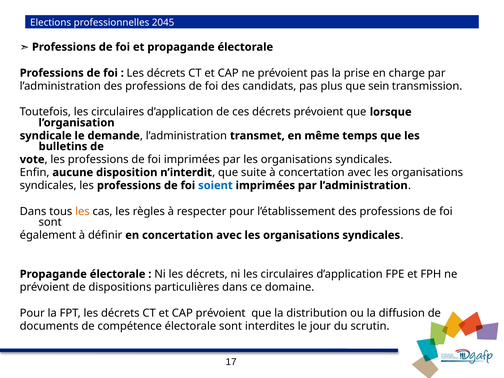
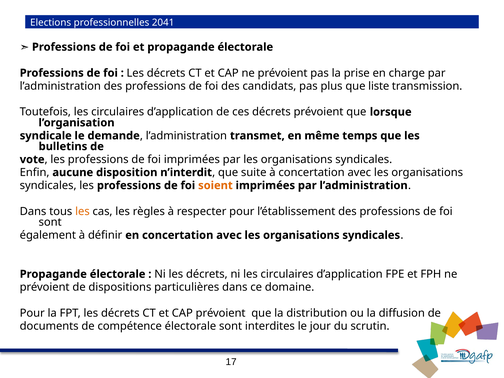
2045: 2045 -> 2041
sein: sein -> liste
soient colour: blue -> orange
